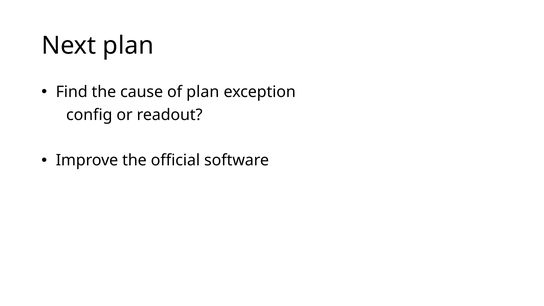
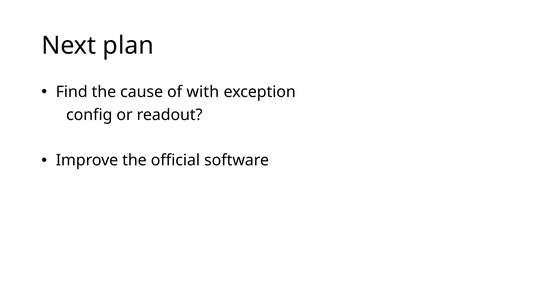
of plan: plan -> with
